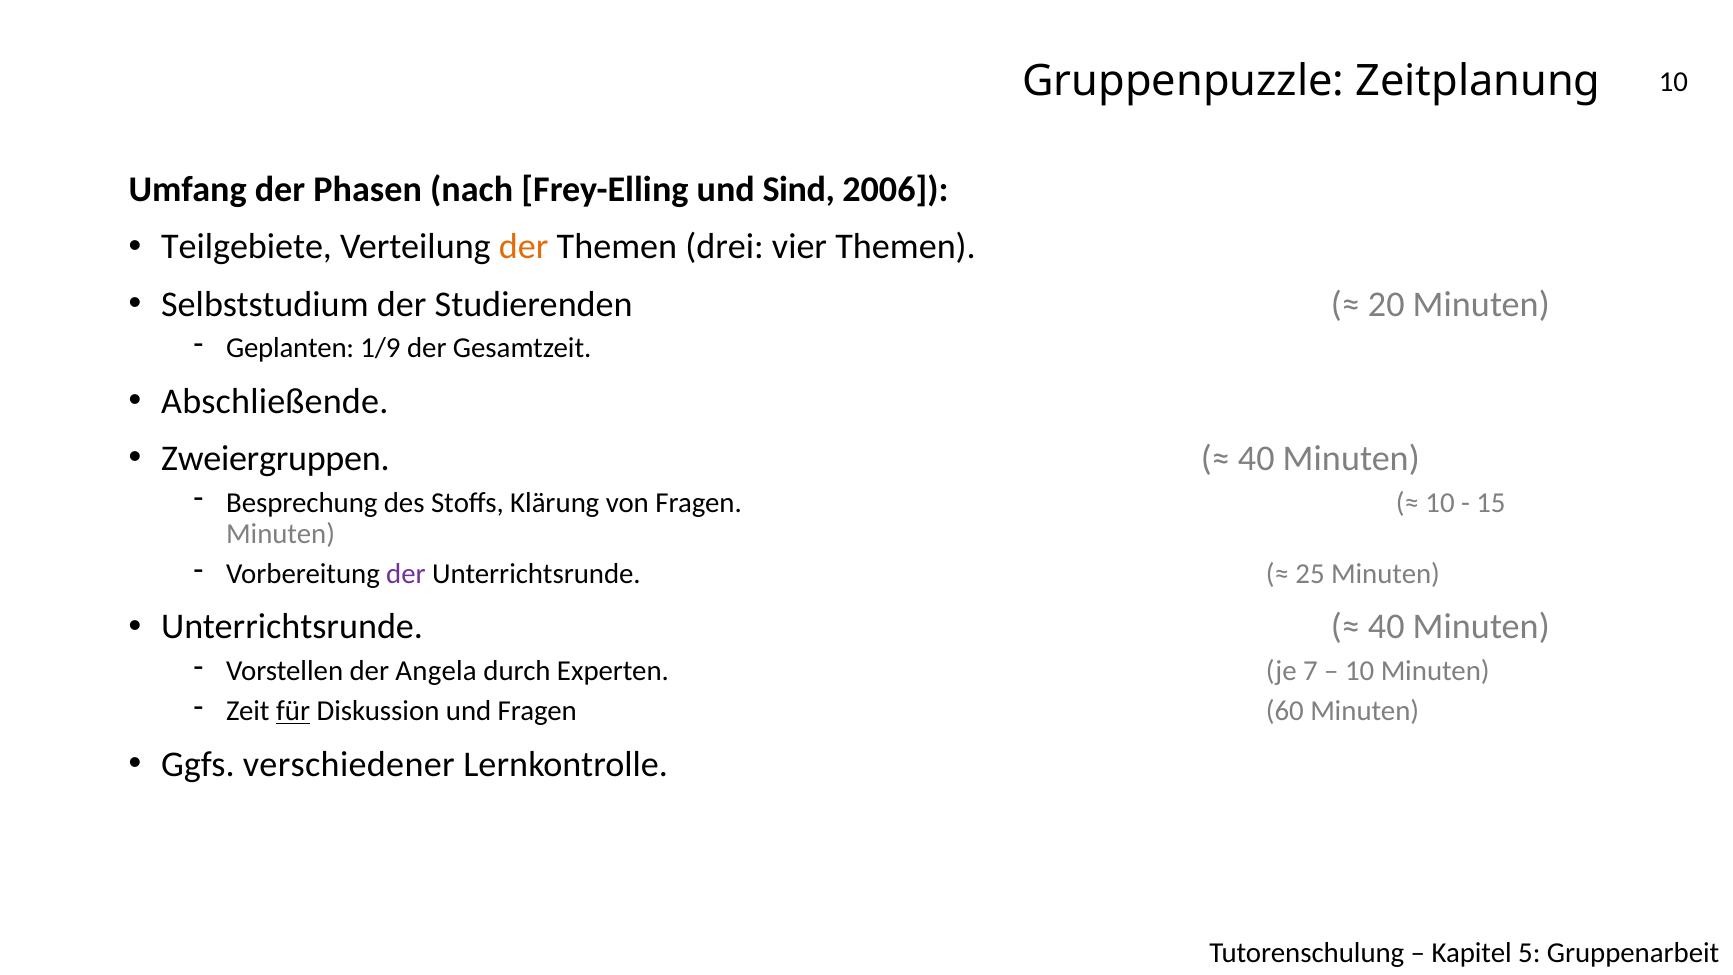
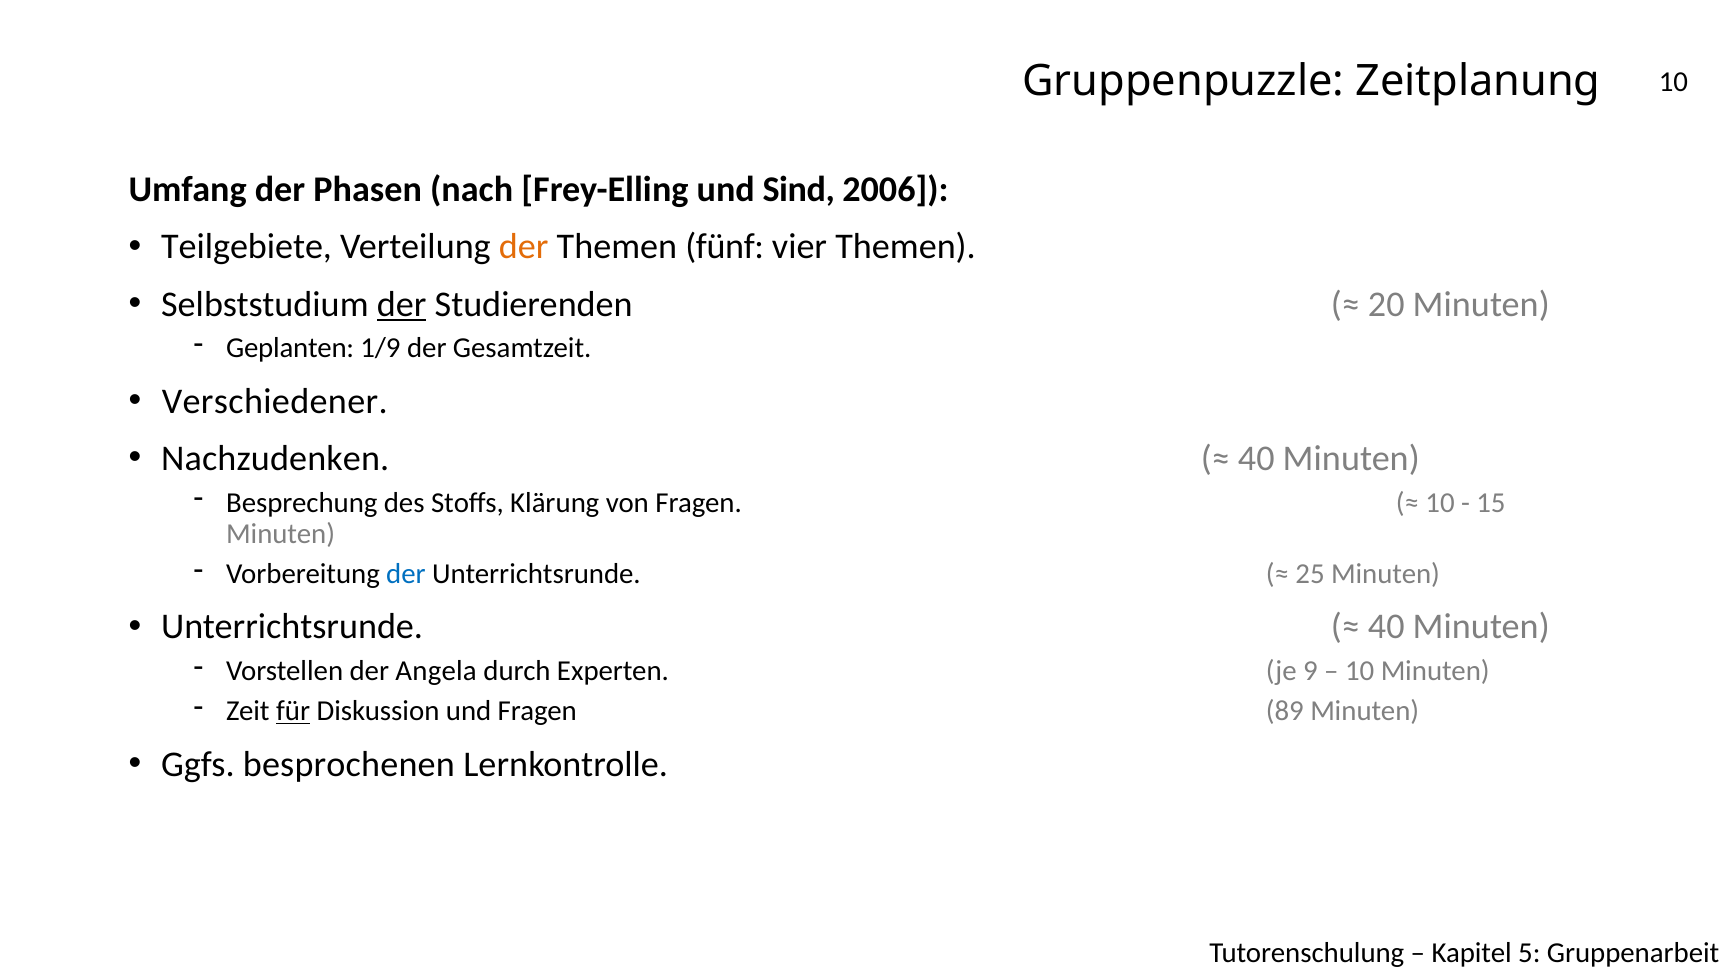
drei: drei -> fünf
der at (402, 304) underline: none -> present
Abschließende: Abschließende -> Verschiedener
Zweiergruppen: Zweiergruppen -> Nachzudenken
der at (406, 574) colour: purple -> blue
7: 7 -> 9
60: 60 -> 89
verschiedener: verschiedener -> besprochenen
